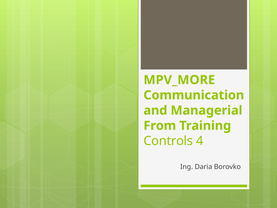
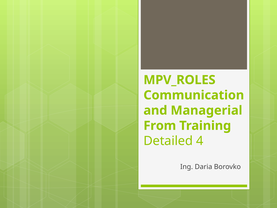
MPV_MORE: MPV_MORE -> MPV_ROLES
Controls: Controls -> Detailed
